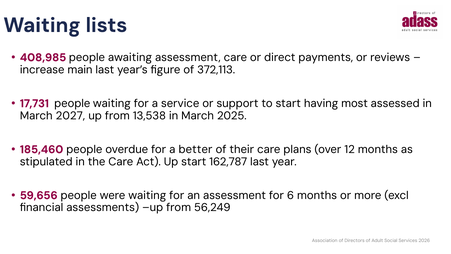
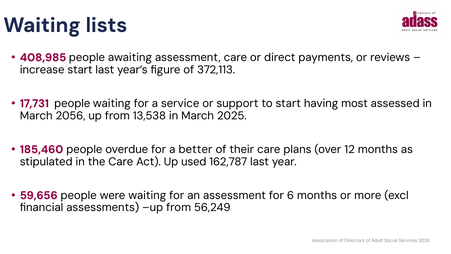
increase main: main -> start
2027: 2027 -> 2056
Up start: start -> used
